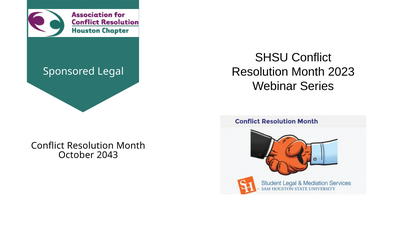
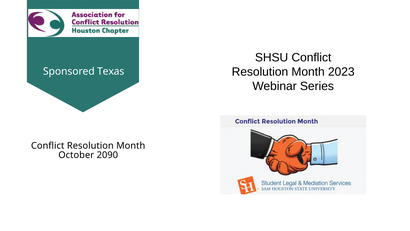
Legal: Legal -> Texas
2043: 2043 -> 2090
